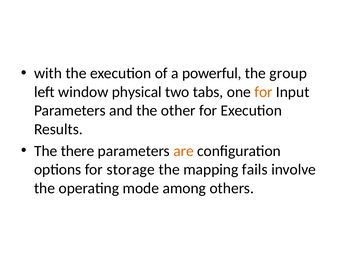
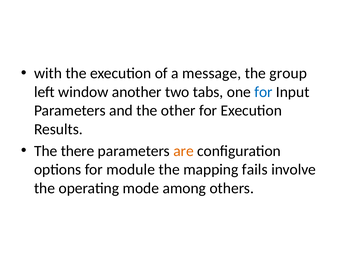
powerful: powerful -> message
physical: physical -> another
for at (263, 92) colour: orange -> blue
storage: storage -> module
